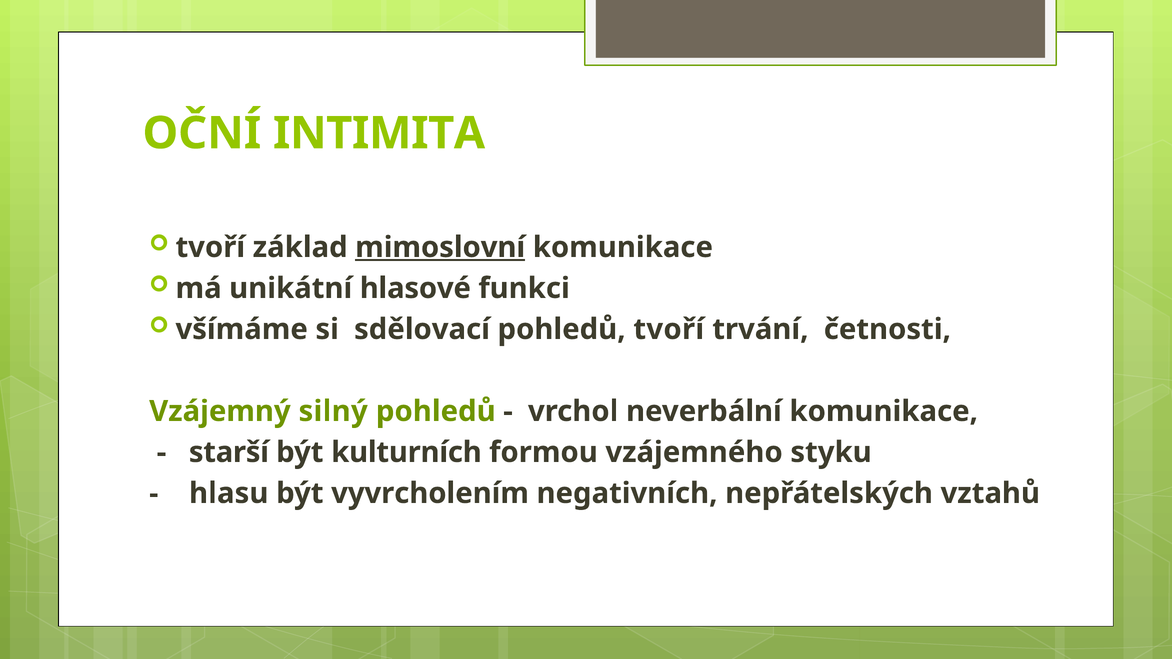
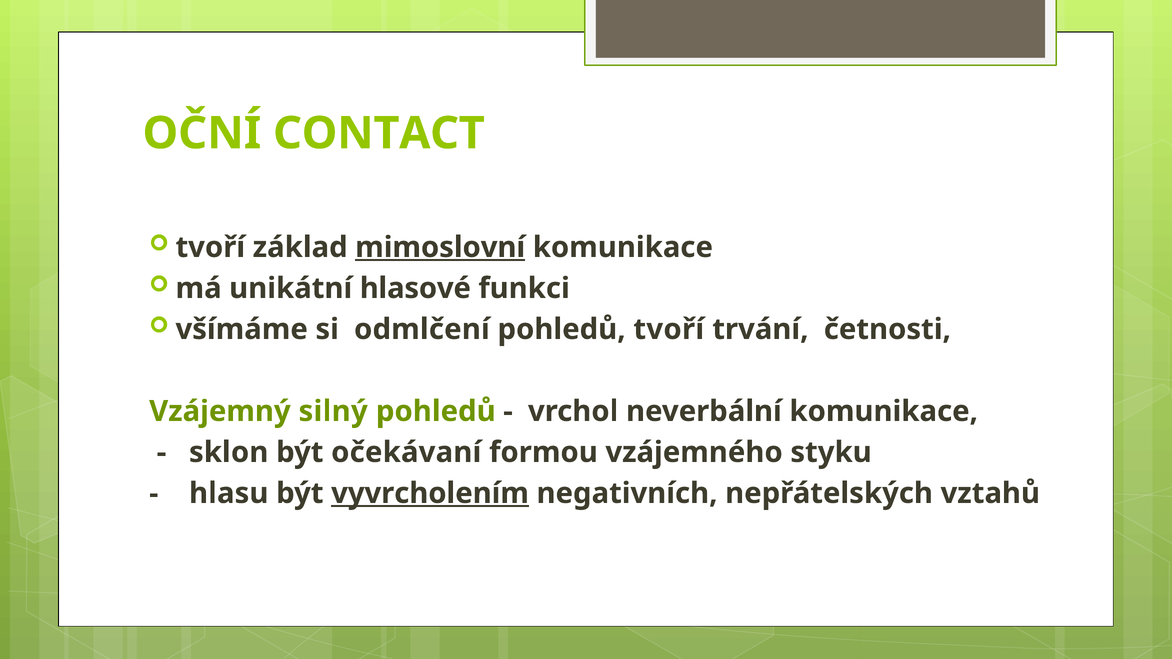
INTIMITA: INTIMITA -> CONTACT
sdělovací: sdělovací -> odmlčení
starší: starší -> sklon
kulturních: kulturních -> očekávaní
vyvrcholením underline: none -> present
